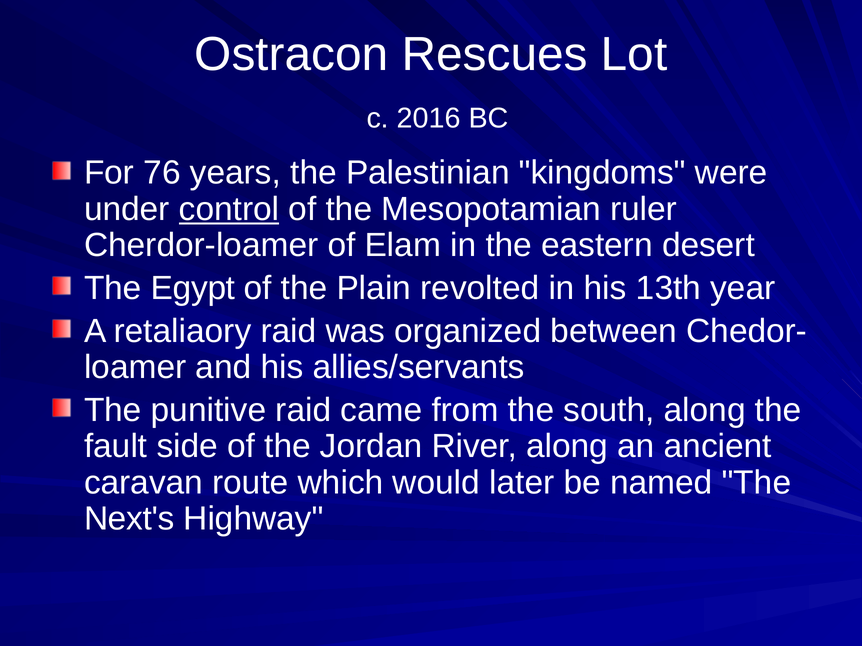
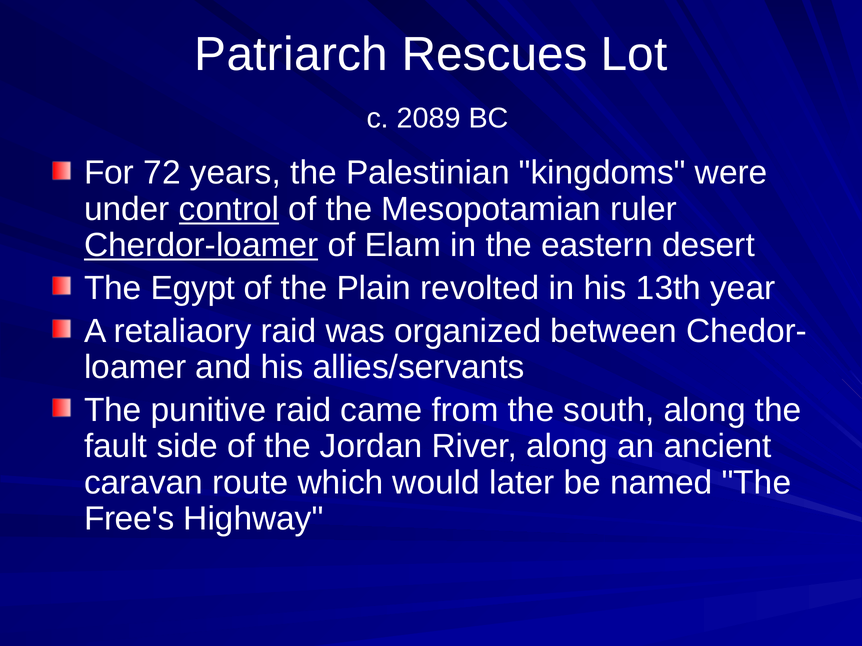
Ostracon: Ostracon -> Patriarch
2016: 2016 -> 2089
76: 76 -> 72
Cherdor-loamer underline: none -> present
Next's: Next's -> Free's
